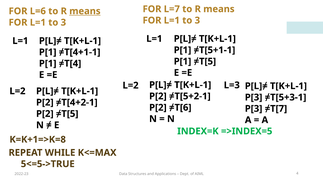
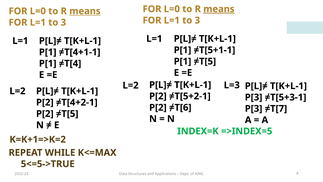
L=7 at (172, 9): L=7 -> L=0
means at (219, 9) underline: none -> present
L=6 at (38, 11): L=6 -> L=0
K=K+1=>K=8: K=K+1=>K=8 -> K=K+1=>K=2
